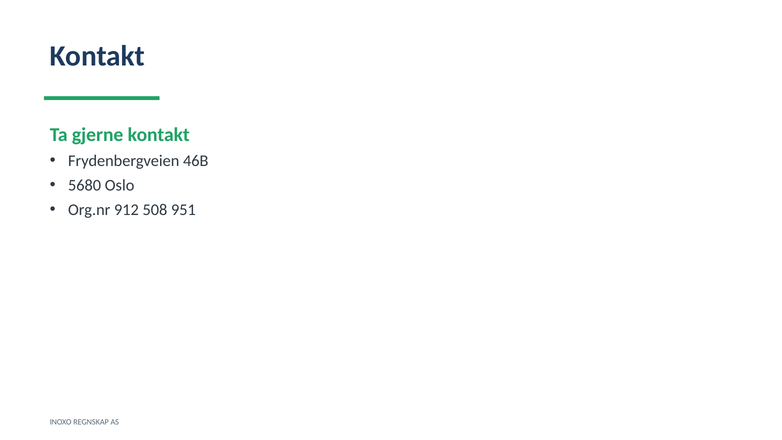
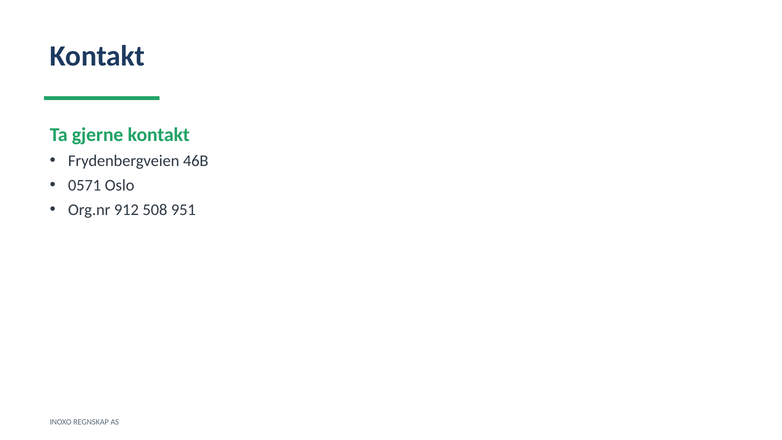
5680: 5680 -> 0571
